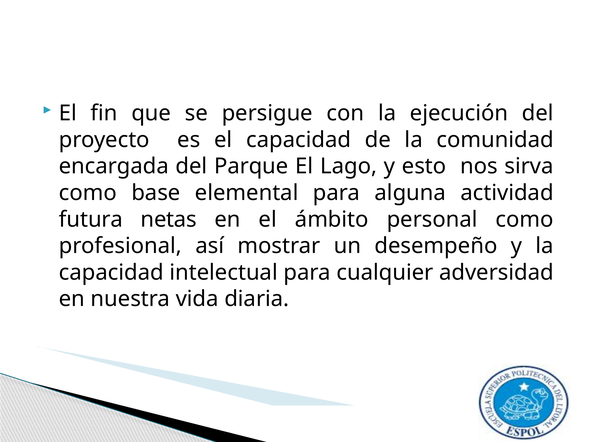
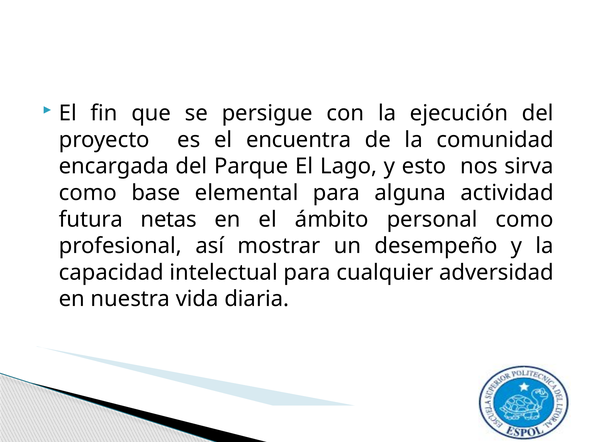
el capacidad: capacidad -> encuentra
